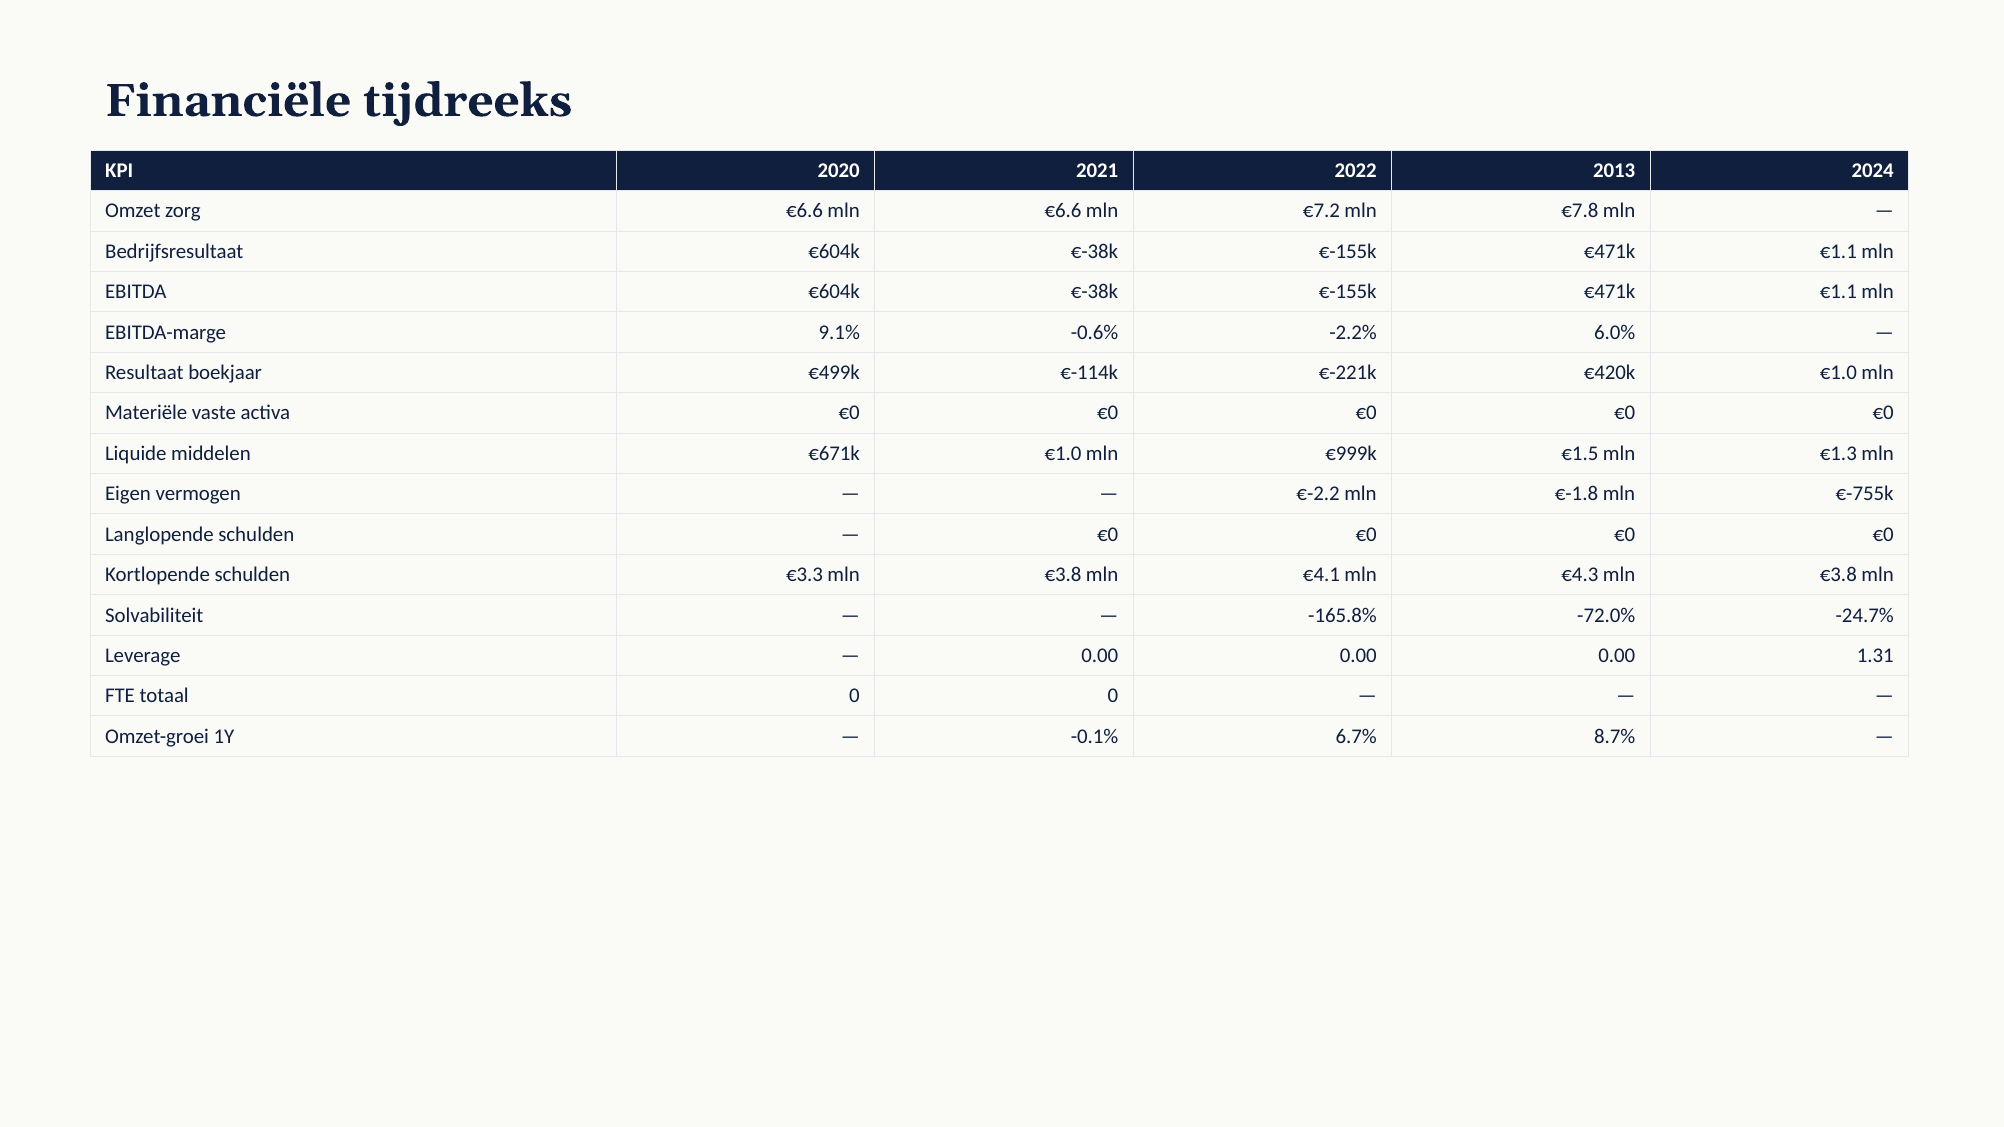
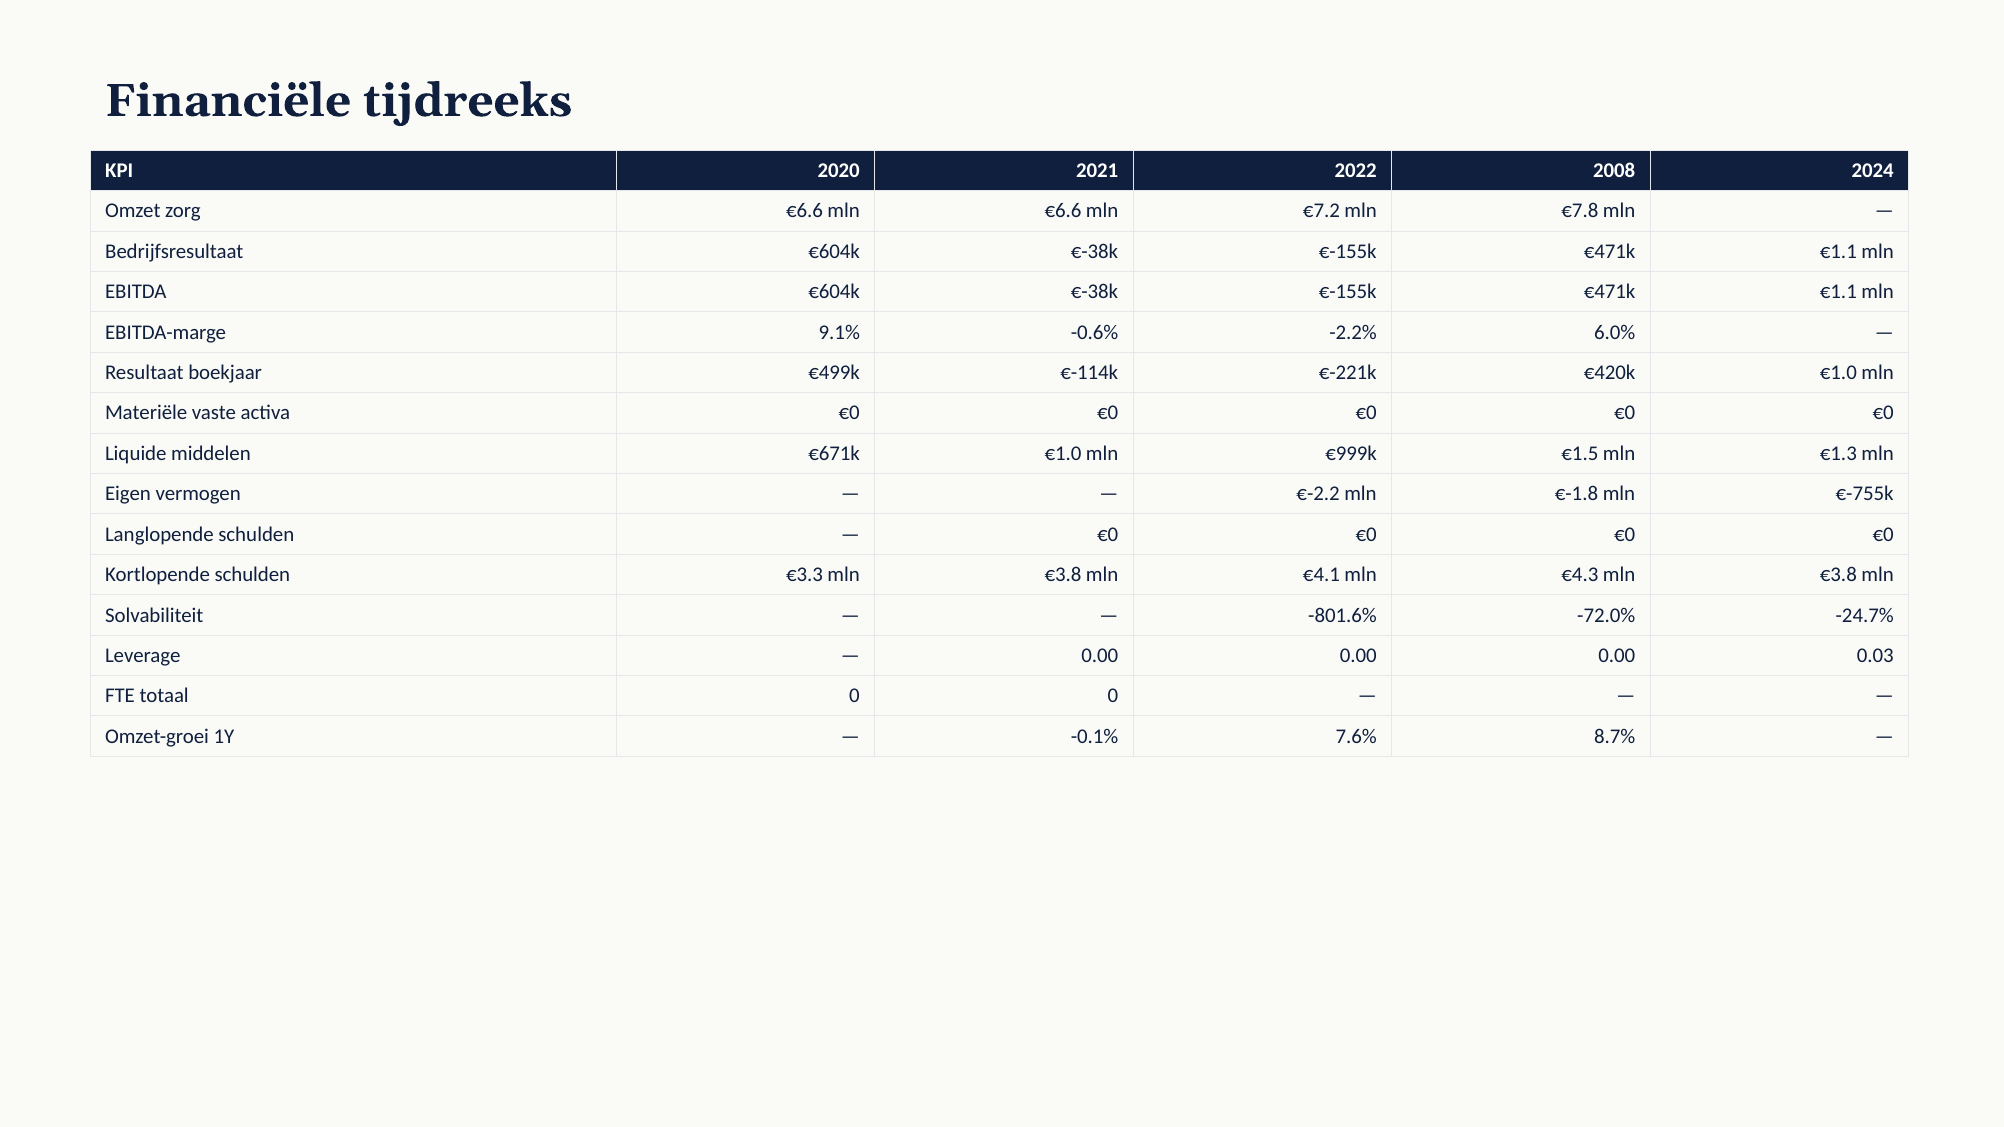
2013: 2013 -> 2008
-165.8%: -165.8% -> -801.6%
1.31: 1.31 -> 0.03
6.7%: 6.7% -> 7.6%
